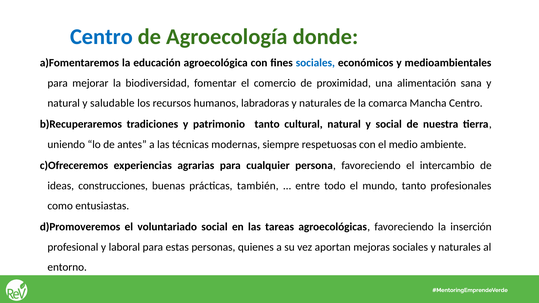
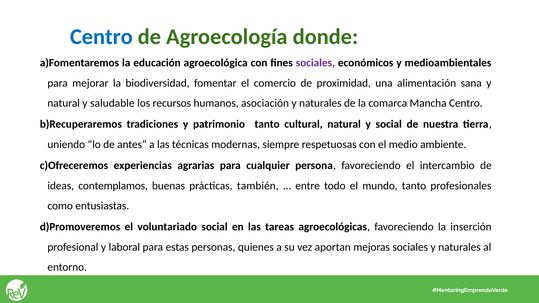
sociales at (315, 63) colour: blue -> purple
labradoras: labradoras -> asociación
construcciones: construcciones -> contemplamos
